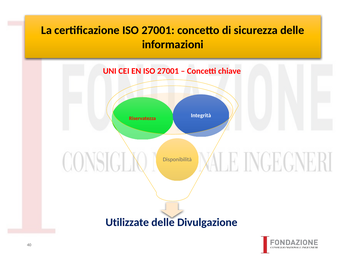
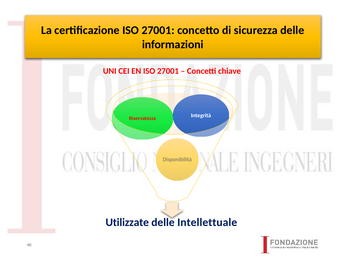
Divulgazione: Divulgazione -> Intellettuale
